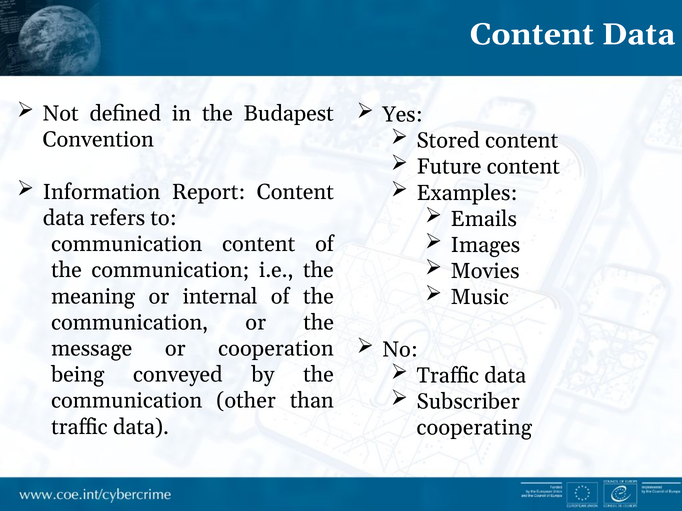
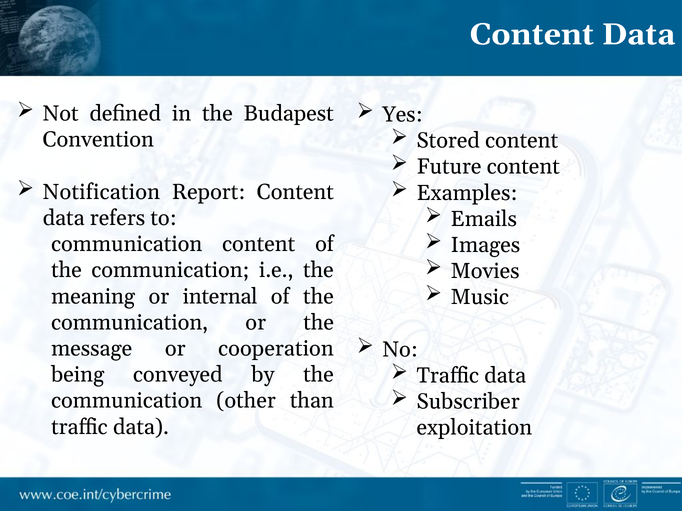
Information: Information -> Notification
cooperating: cooperating -> exploitation
